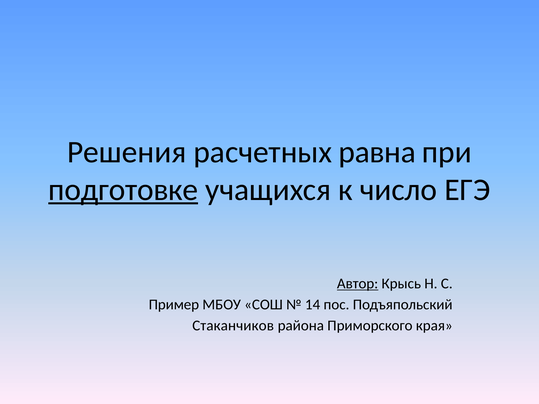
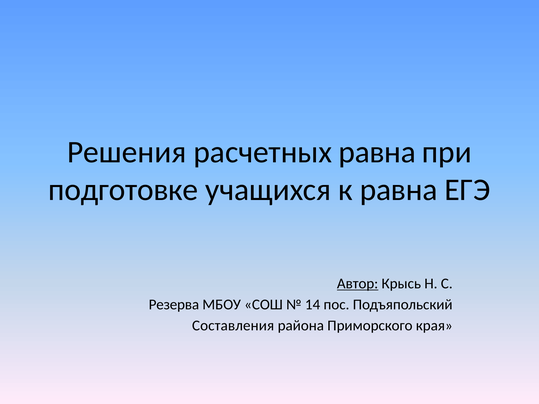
подготовке underline: present -> none
к число: число -> равна
Пример: Пример -> Резерва
Стаканчиков: Стаканчиков -> Составления
